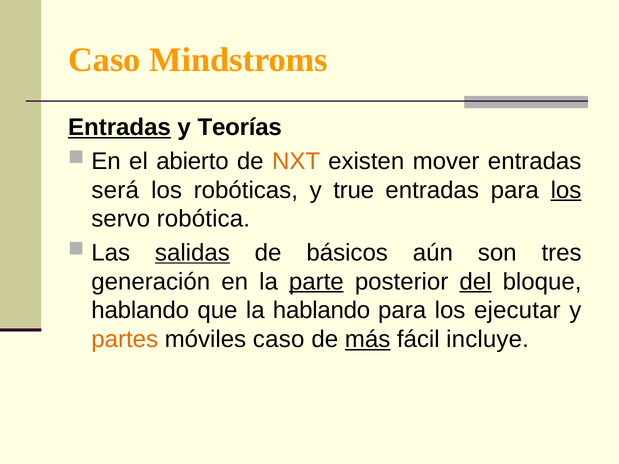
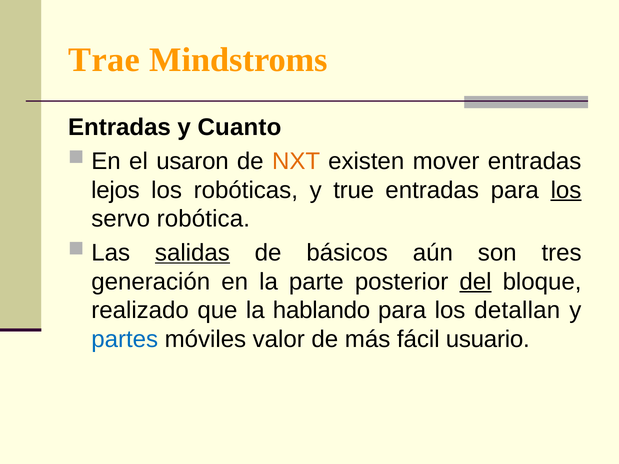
Caso at (104, 60): Caso -> Trae
Entradas at (119, 128) underline: present -> none
Teorías: Teorías -> Cuanto
abierto: abierto -> usaron
será: será -> lejos
parte underline: present -> none
hablando at (140, 311): hablando -> realizado
ejecutar: ejecutar -> detallan
partes colour: orange -> blue
móviles caso: caso -> valor
más underline: present -> none
incluye: incluye -> usuario
